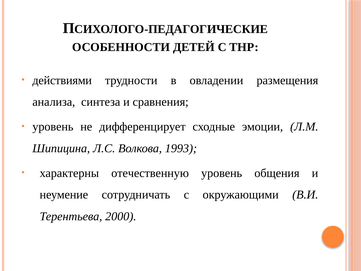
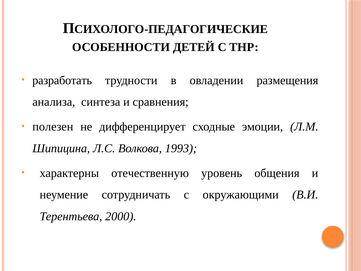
действиями: действиями -> разработать
уровень at (53, 127): уровень -> полезен
